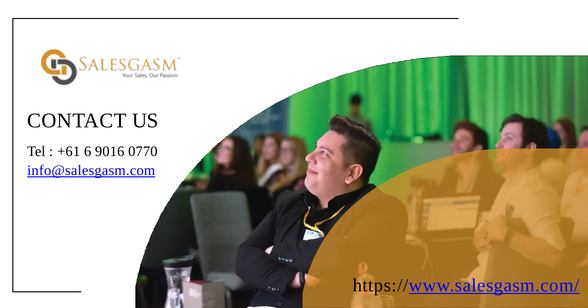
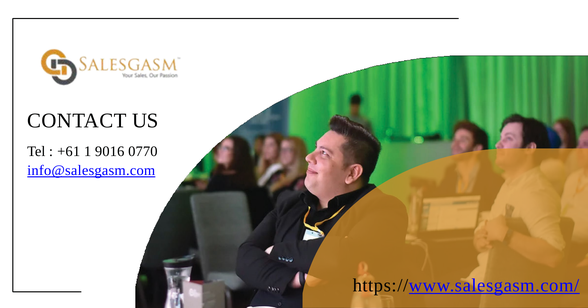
6: 6 -> 1
